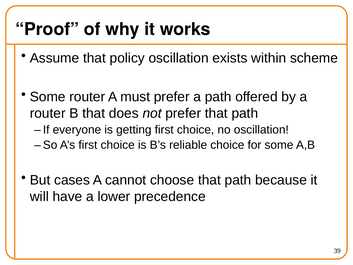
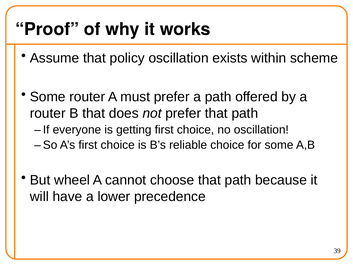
cases: cases -> wheel
